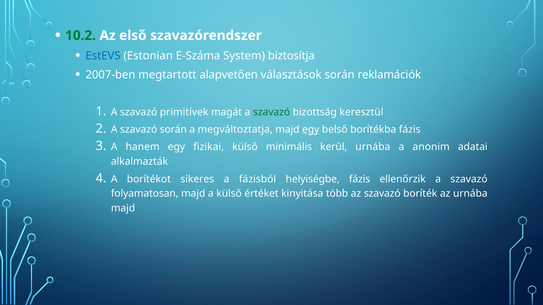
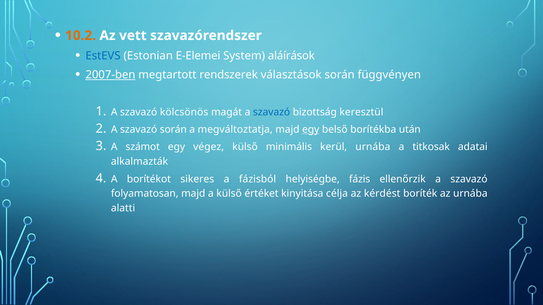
10.2 colour: green -> orange
első: első -> vett
E-Száma: E-Száma -> E-Elemei
biztosítja: biztosítja -> aláírások
2007-ben underline: none -> present
alapvetően: alapvetően -> rendszerek
reklamációk: reklamációk -> függvényen
primitívek: primitívek -> kölcsönös
szavazó at (272, 112) colour: green -> blue
borítékba fázis: fázis -> után
hanem: hanem -> számot
fizikai: fizikai -> végez
anonim: anonim -> titkosak
több: több -> célja
az szavazó: szavazó -> kérdést
majd at (123, 209): majd -> alatti
